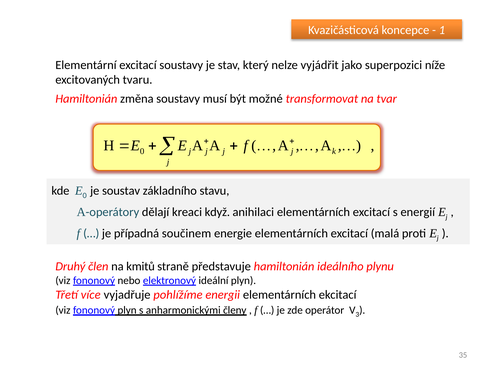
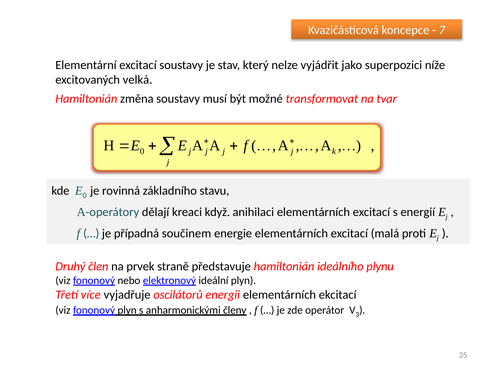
1: 1 -> 7
tvaru: tvaru -> velká
soustav: soustav -> rovinná
kmitů: kmitů -> prvek
pohlížíme: pohlížíme -> oscilátorů
